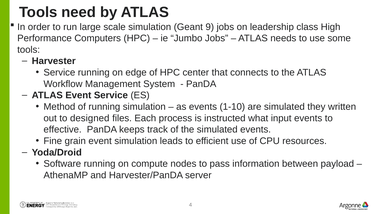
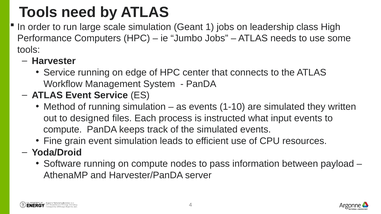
9: 9 -> 1
effective at (63, 130): effective -> compute
